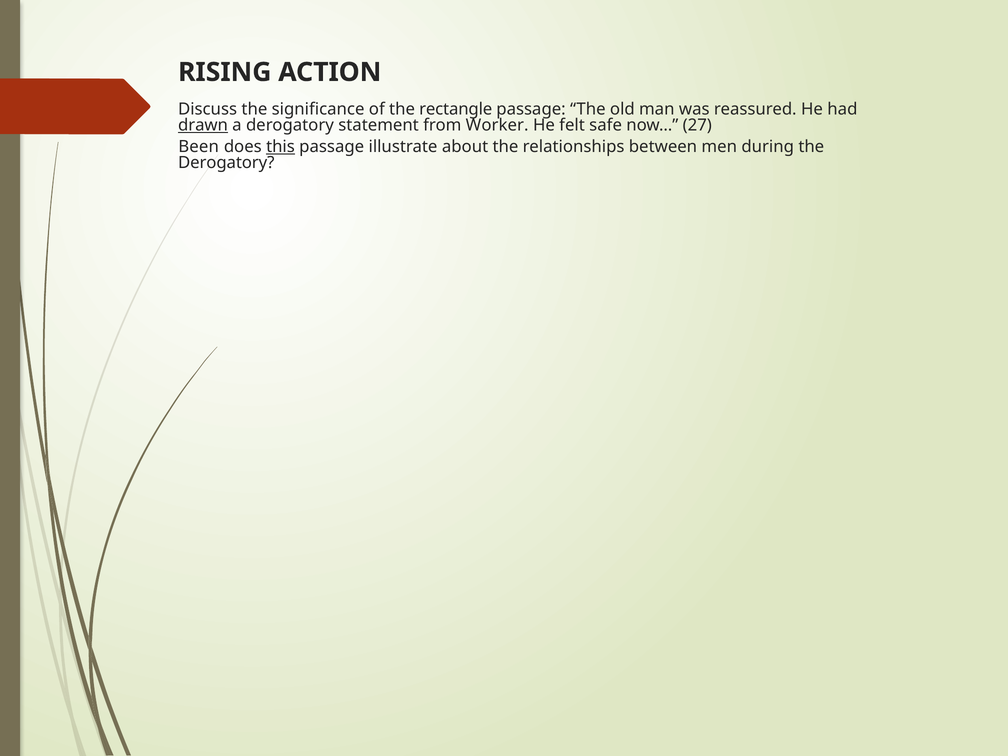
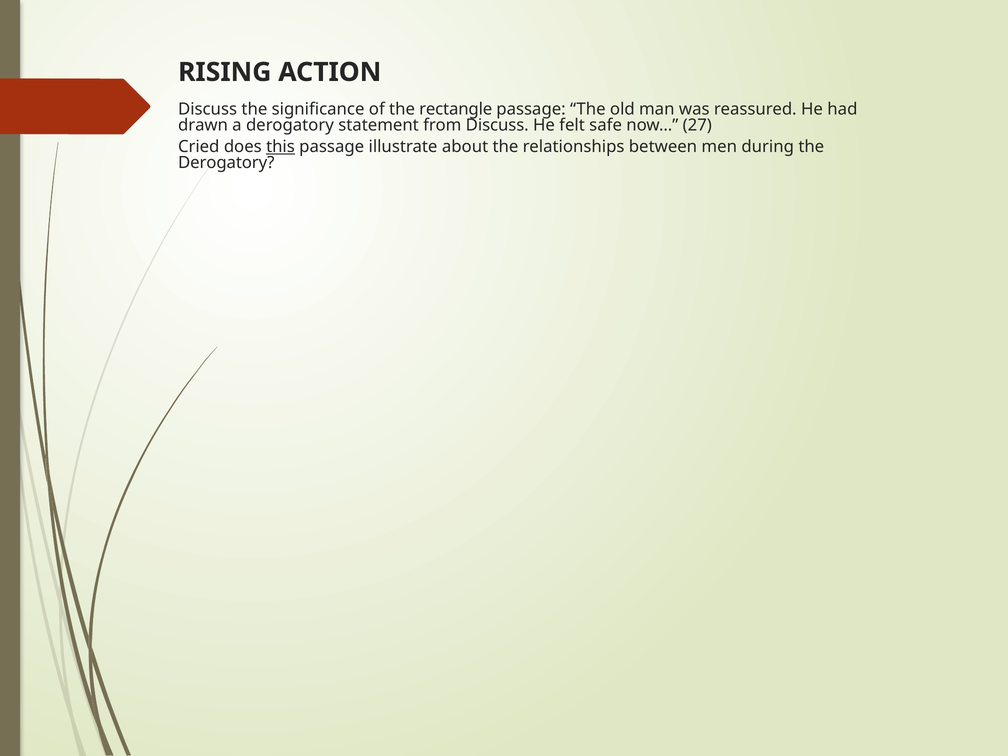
drawn underline: present -> none
from Worker: Worker -> Discuss
Been: Been -> Cried
